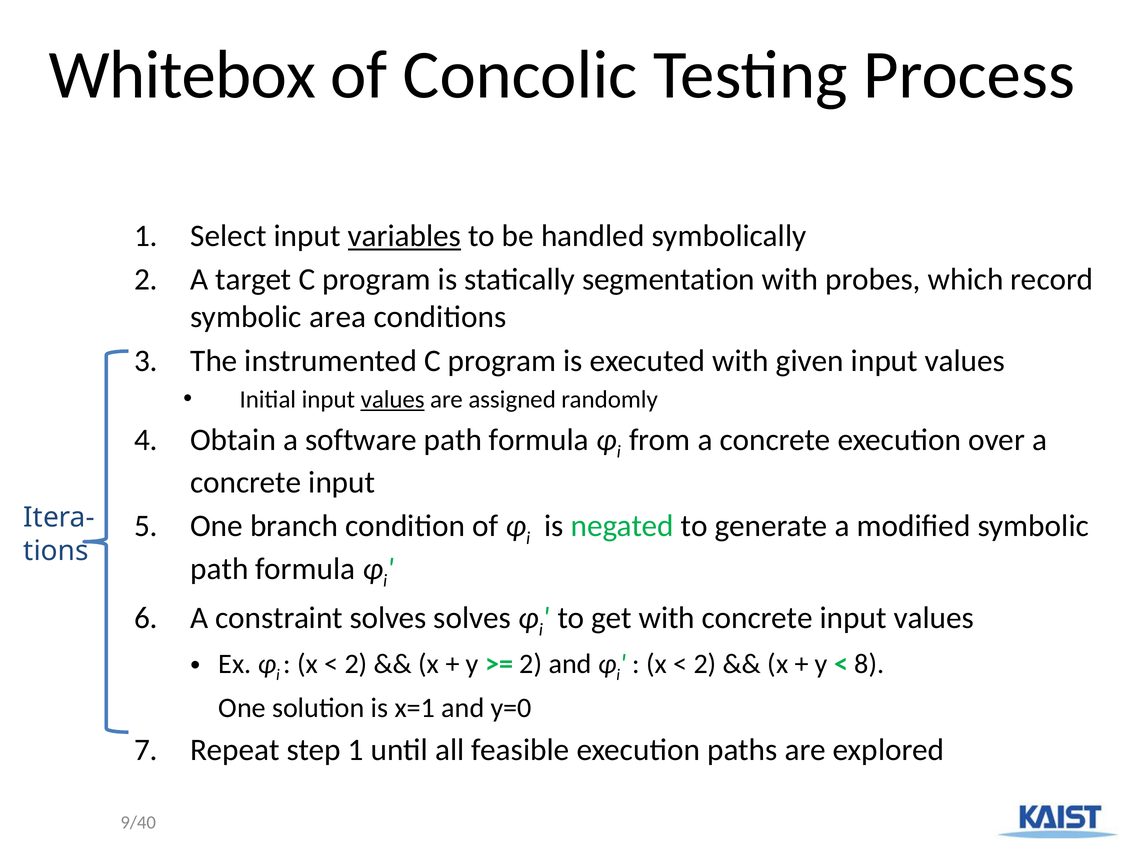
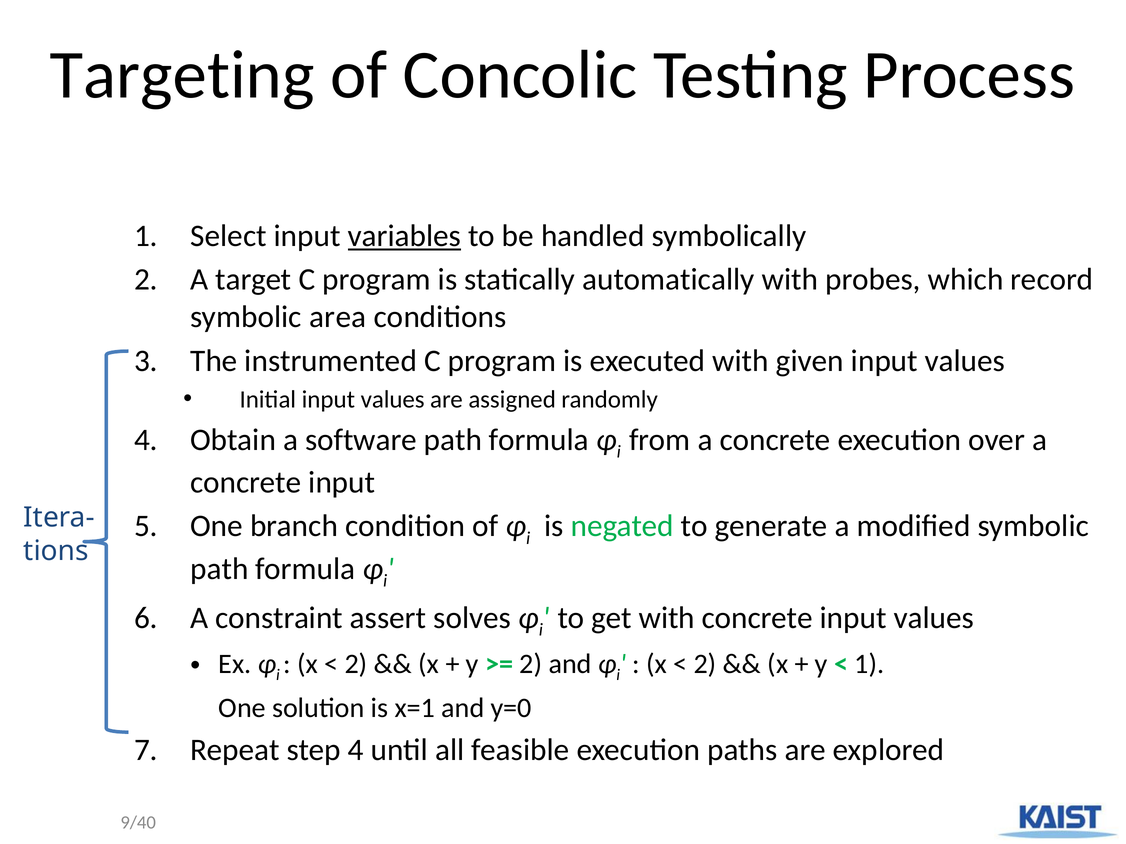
Whitebox: Whitebox -> Targeting
segmentation: segmentation -> automatically
values at (393, 400) underline: present -> none
constraint solves: solves -> assert
8 at (869, 664): 8 -> 1
step 1: 1 -> 4
